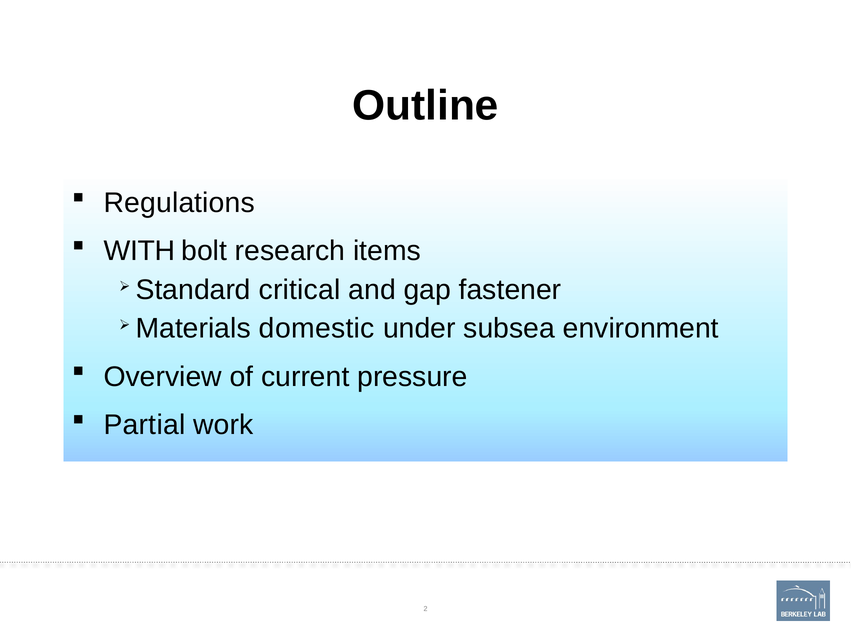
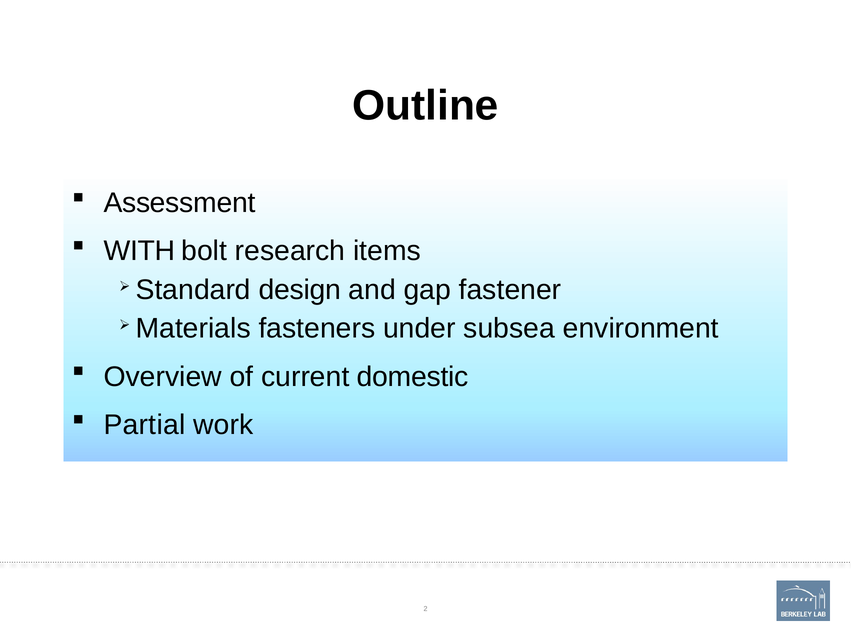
Regulations: Regulations -> Assessment
critical: critical -> design
domestic: domestic -> fasteners
pressure: pressure -> domestic
